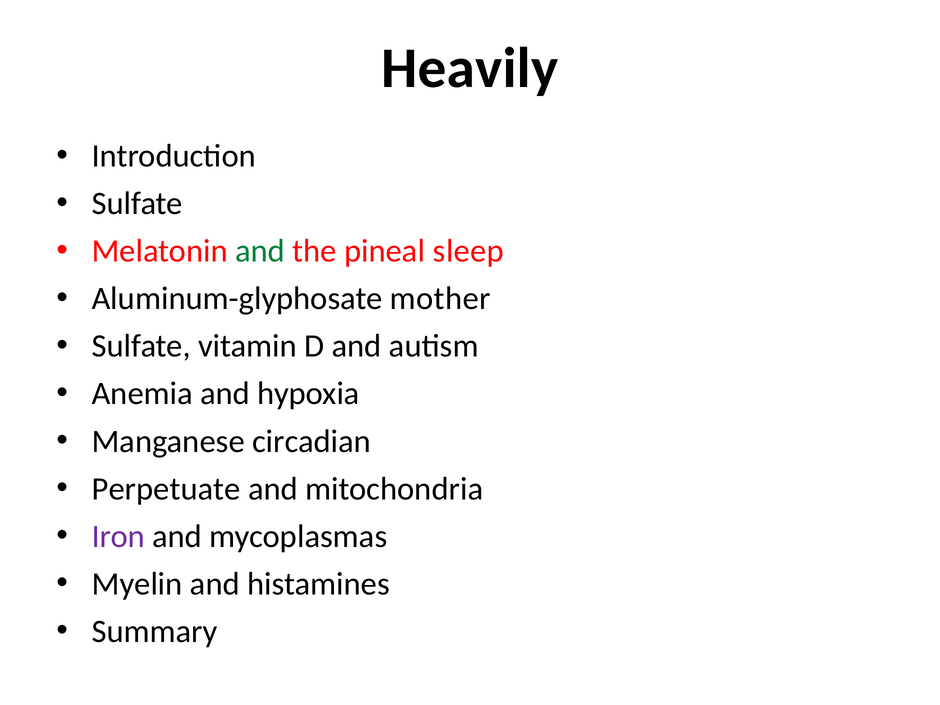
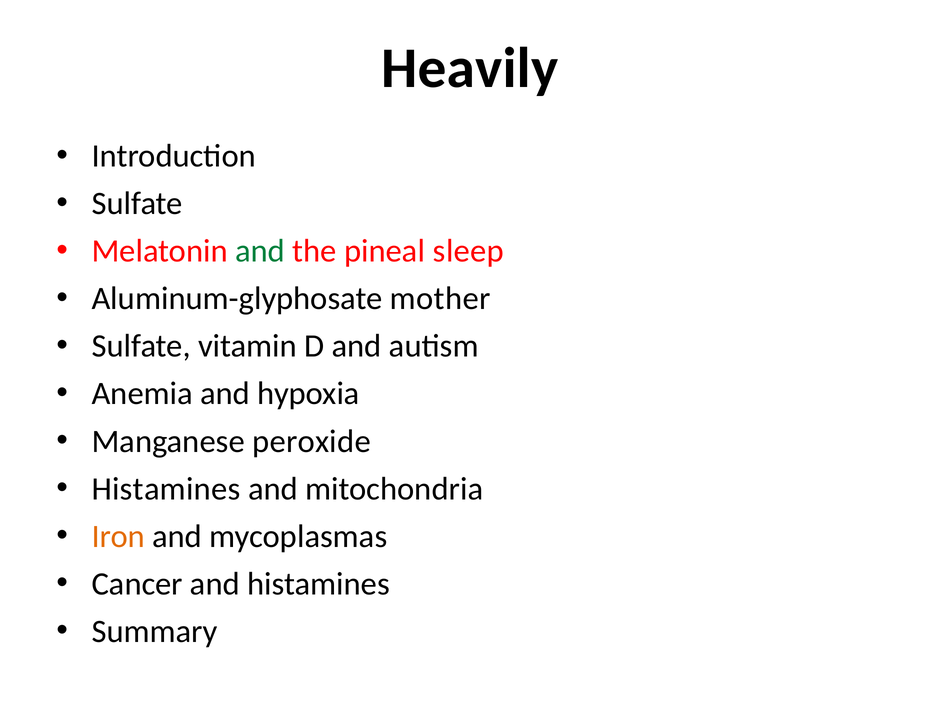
circadian: circadian -> peroxide
Perpetuate at (166, 489): Perpetuate -> Histamines
Iron colour: purple -> orange
Myelin: Myelin -> Cancer
